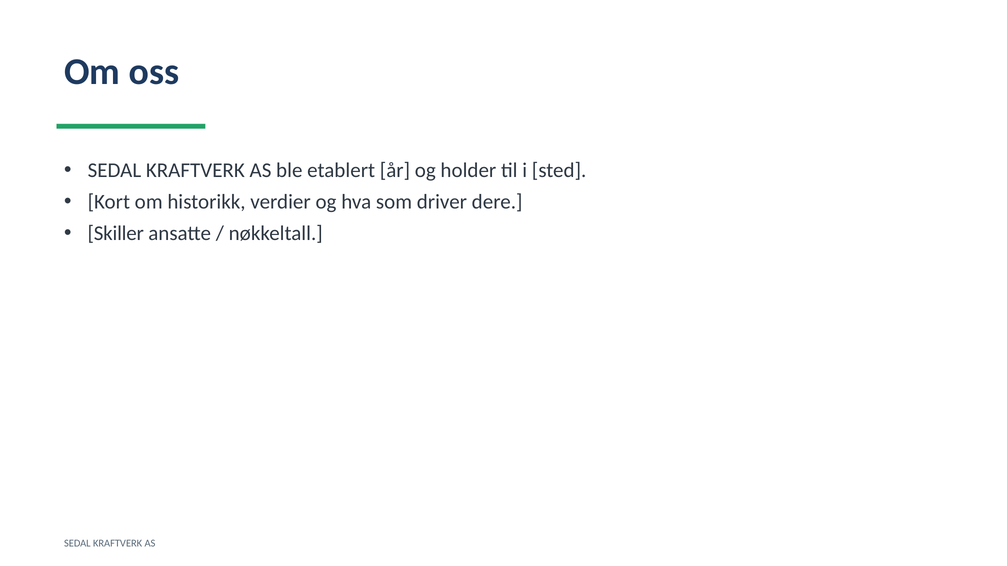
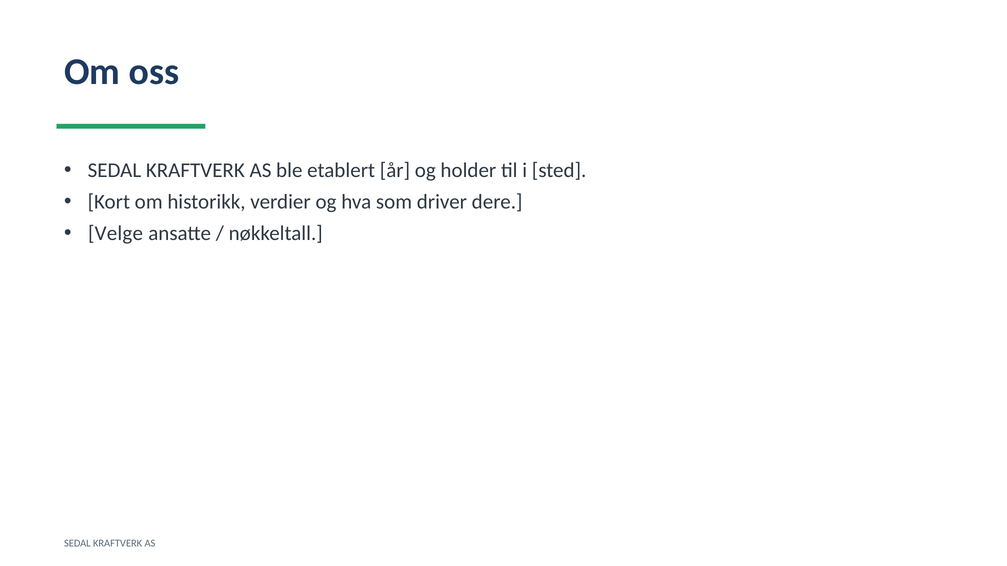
Skiller: Skiller -> Velge
